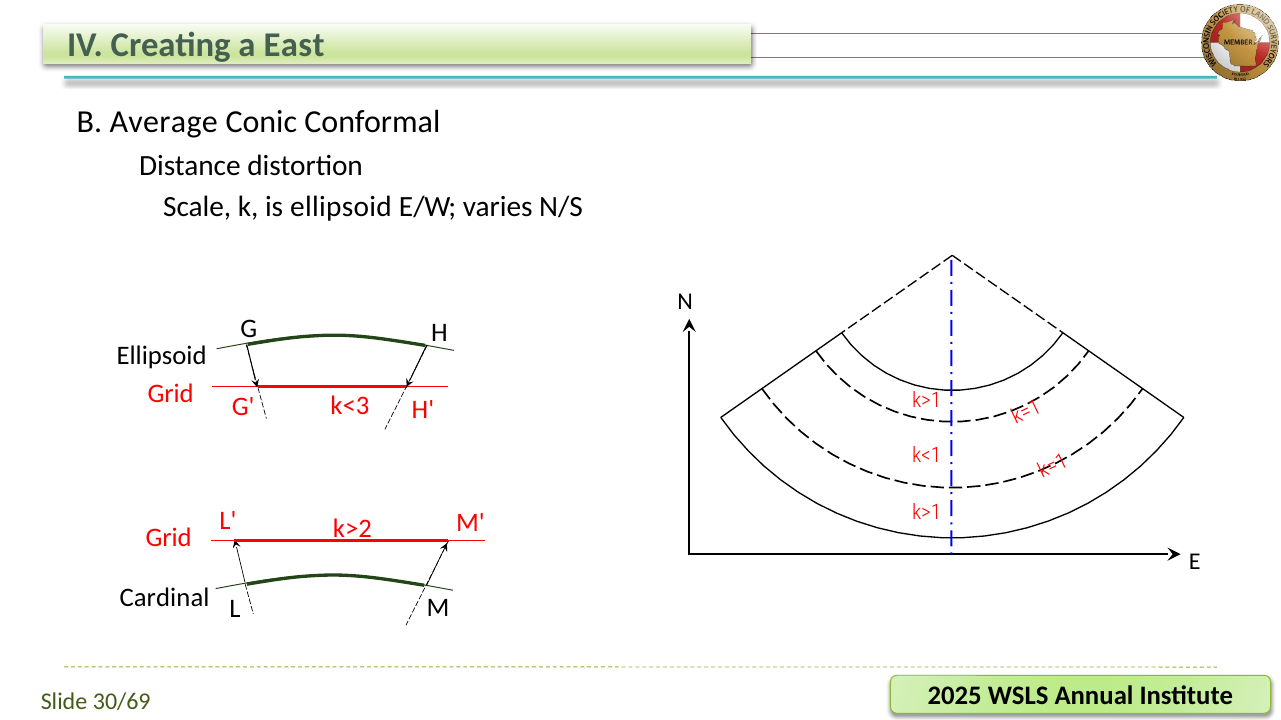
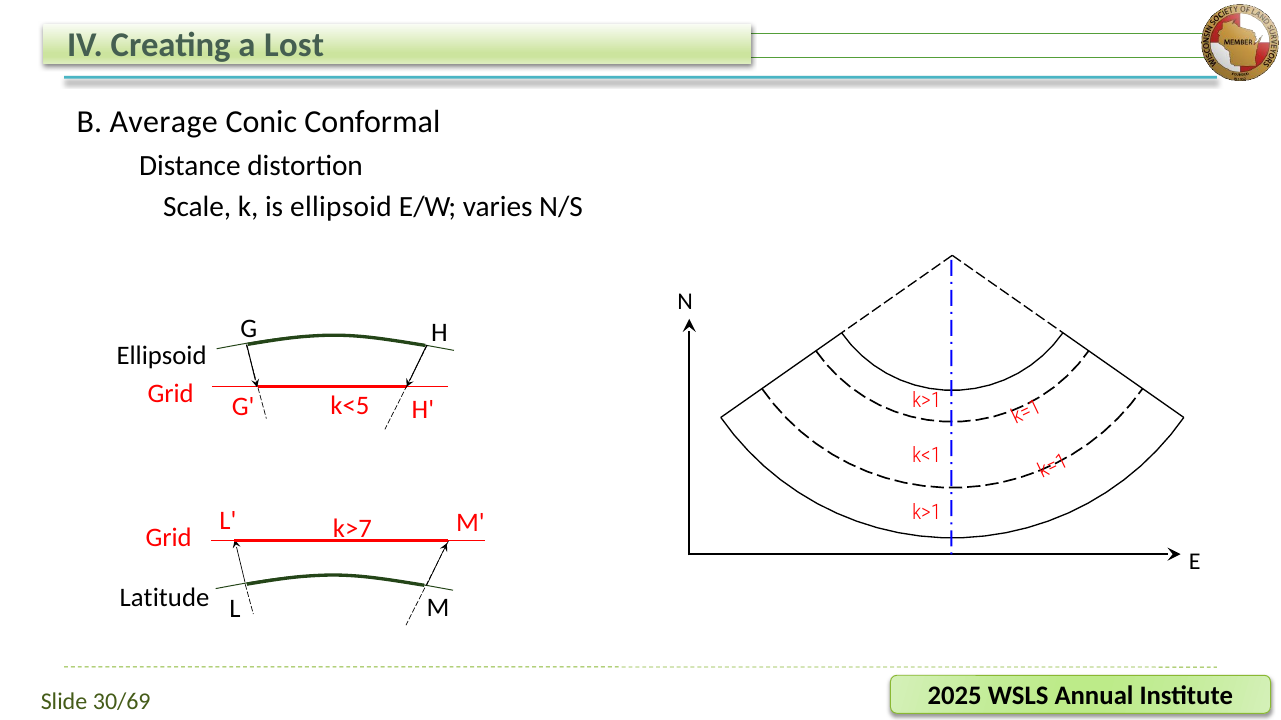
East: East -> Lost
k<3: k<3 -> k<5
k>2: k>2 -> k>7
Cardinal: Cardinal -> Latitude
